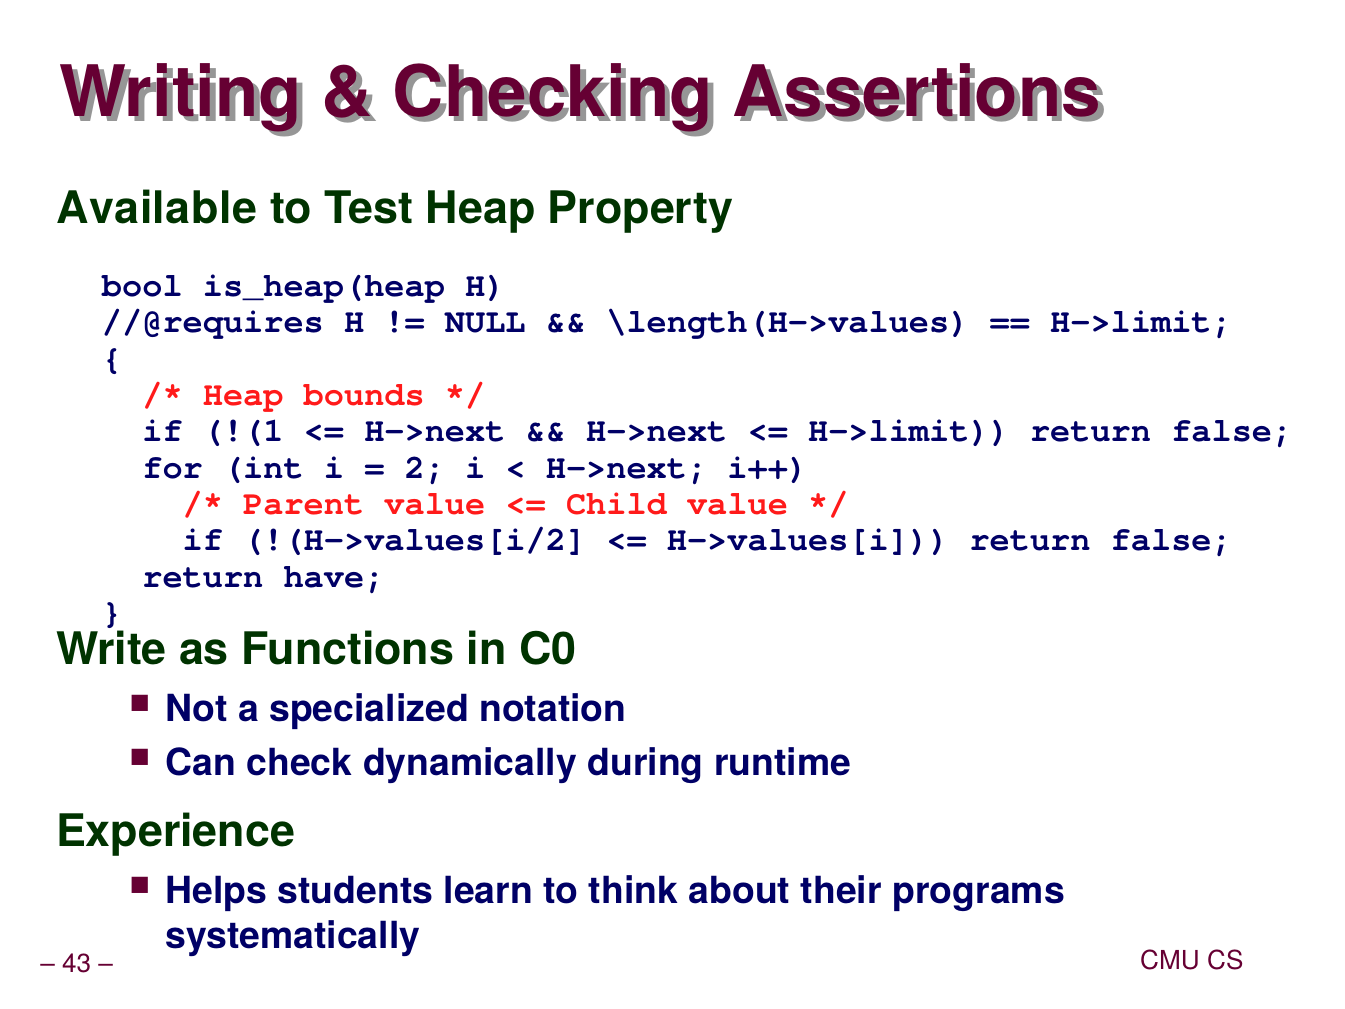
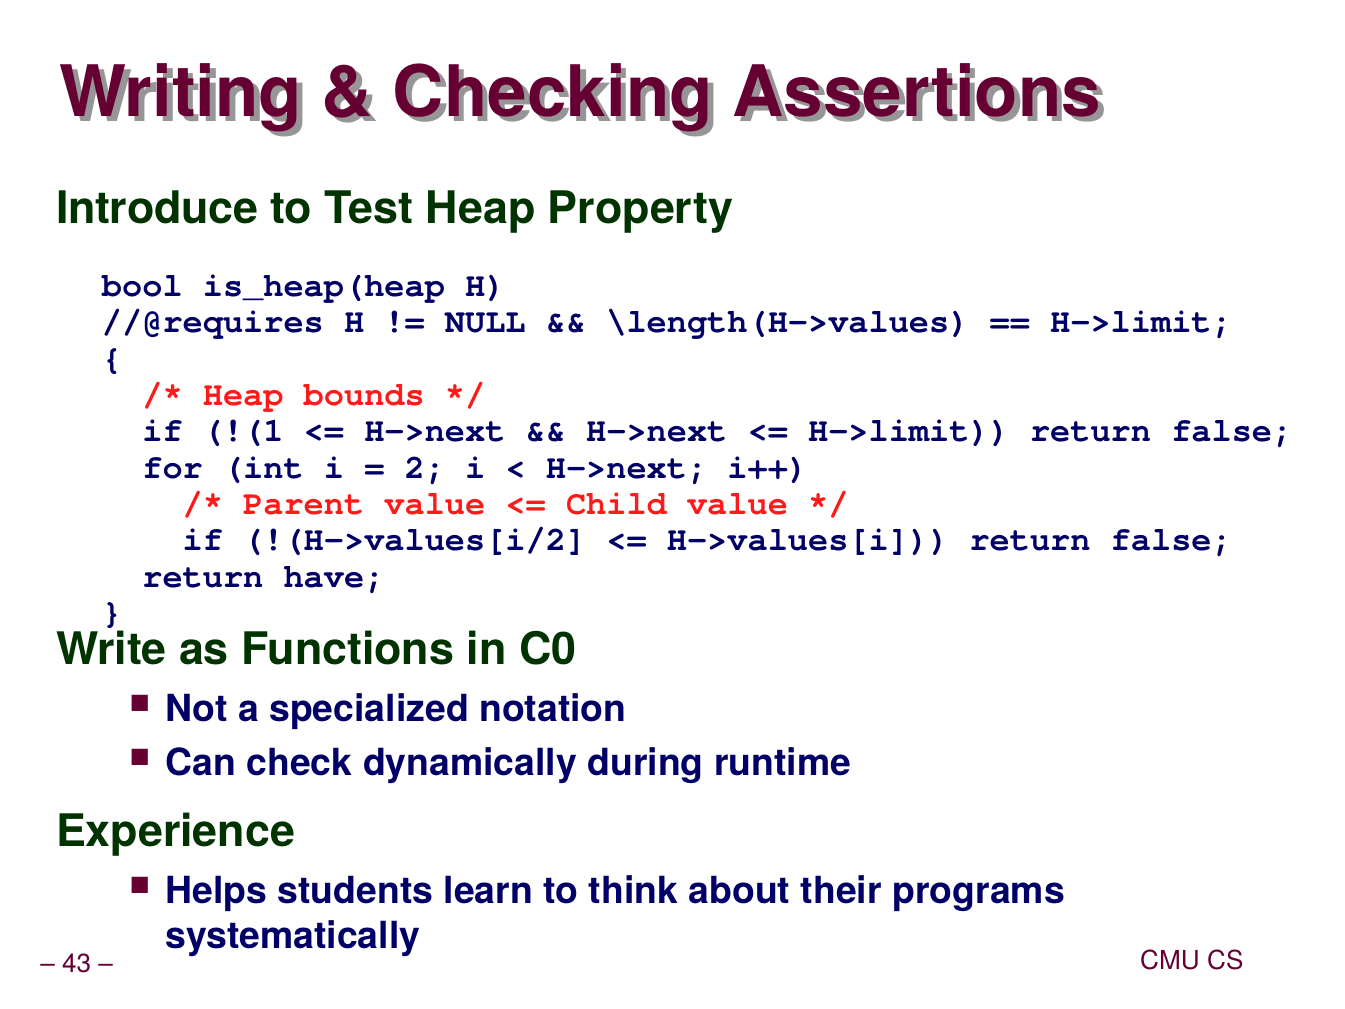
Available: Available -> Introduce
